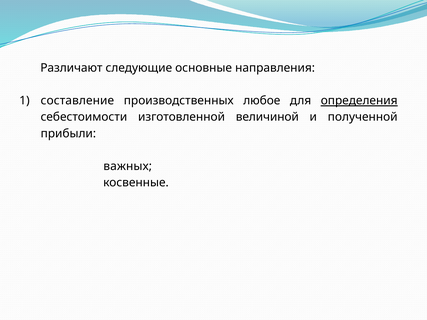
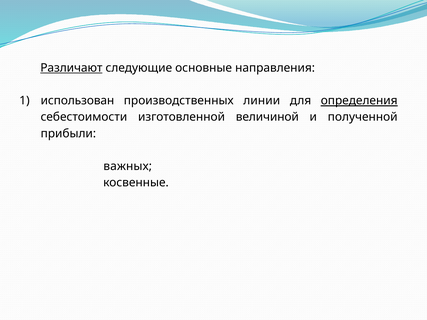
Различают underline: none -> present
составление: составление -> использован
любое: любое -> линии
